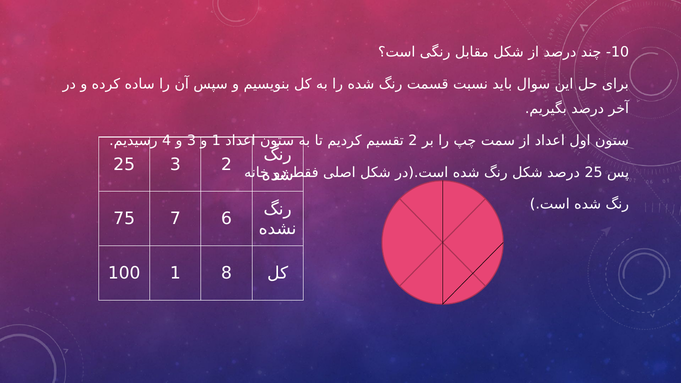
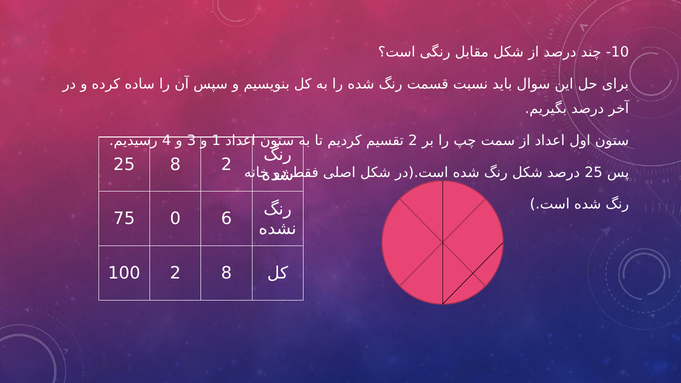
25 3: 3 -> 8
7: 7 -> 0
100 1: 1 -> 2
